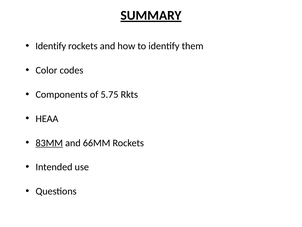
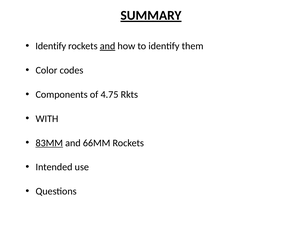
and at (108, 46) underline: none -> present
5.75: 5.75 -> 4.75
HEAA: HEAA -> WITH
